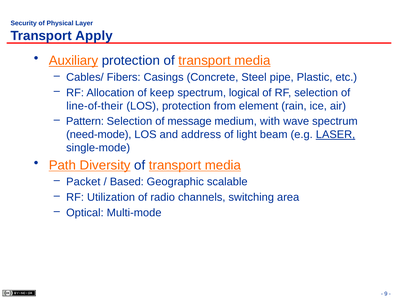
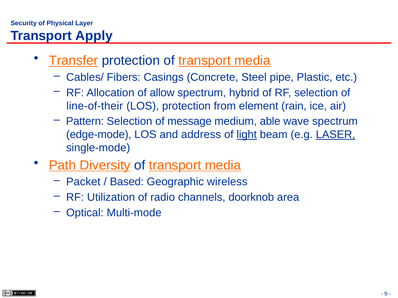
Auxiliary: Auxiliary -> Transfer
keep: keep -> allow
logical: logical -> hybrid
with: with -> able
need-mode: need-mode -> edge-mode
light underline: none -> present
scalable: scalable -> wireless
switching: switching -> doorknob
